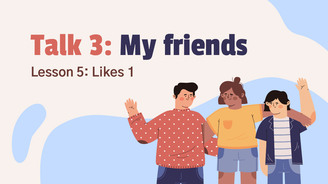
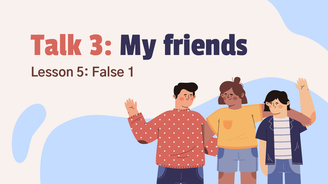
Likes: Likes -> False
